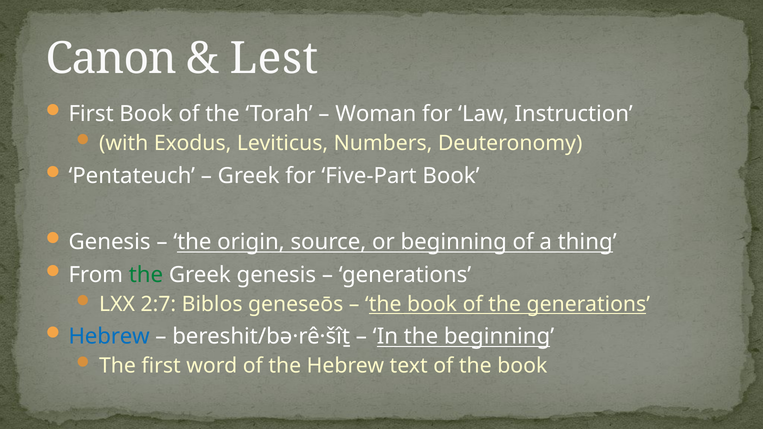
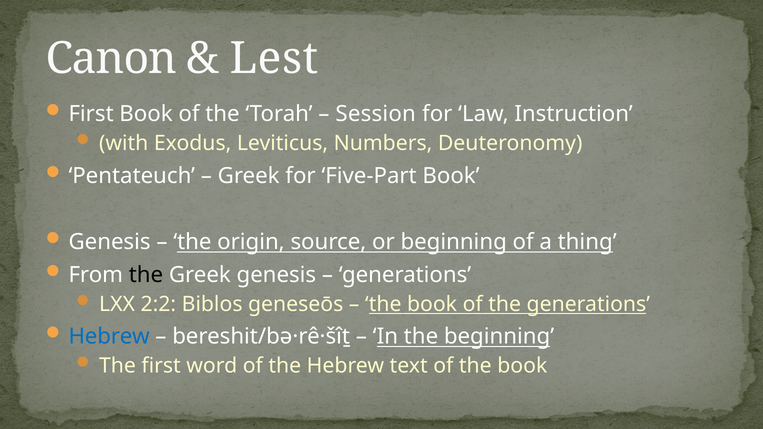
Woman: Woman -> Session
the at (146, 275) colour: green -> black
2:7: 2:7 -> 2:2
